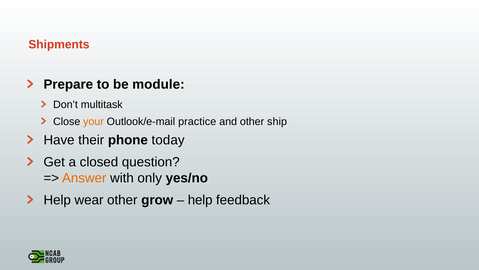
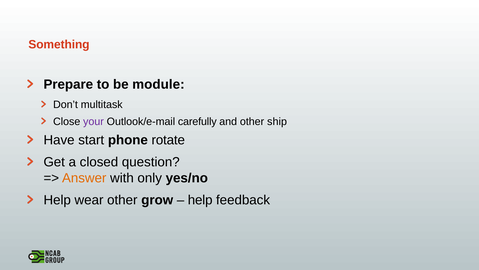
Shipments: Shipments -> Something
your colour: orange -> purple
practice: practice -> carefully
their: their -> start
today: today -> rotate
